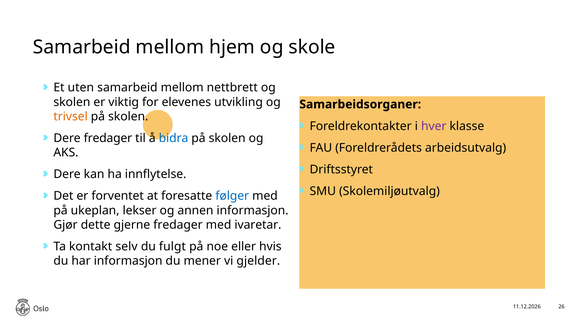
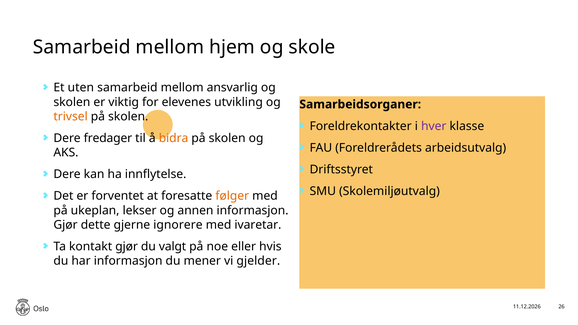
nettbrett: nettbrett -> ansvarlig
bidra colour: blue -> orange
følger colour: blue -> orange
gjerne fredager: fredager -> ignorere
kontakt selv: selv -> gjør
fulgt: fulgt -> valgt
